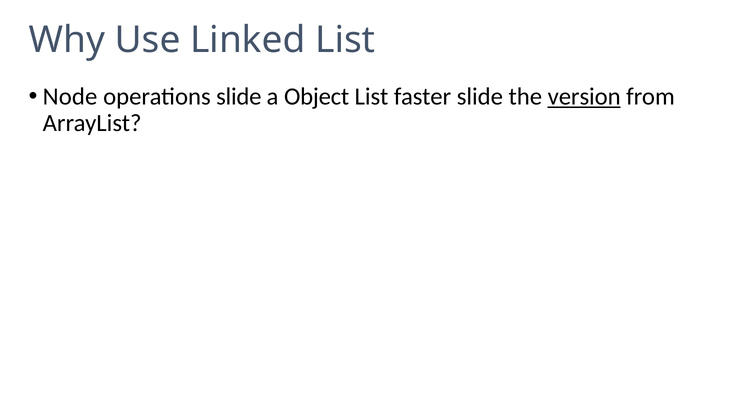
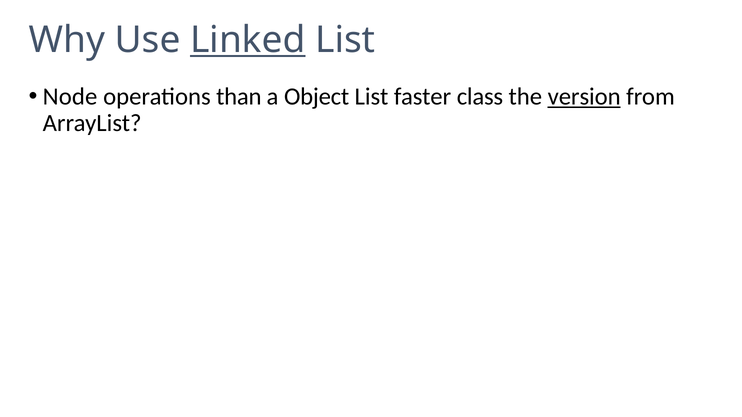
Linked underline: none -> present
operations slide: slide -> than
faster slide: slide -> class
